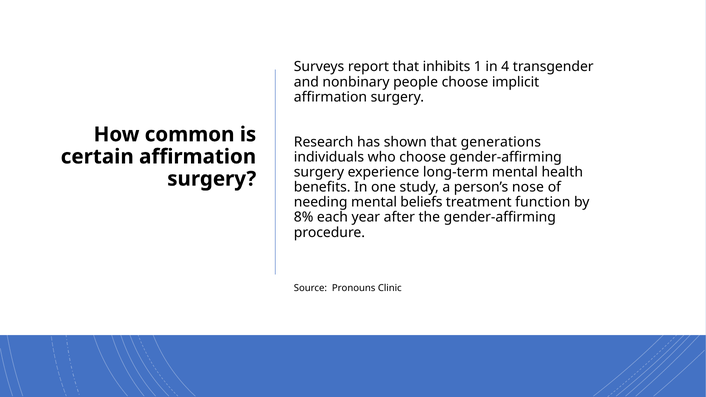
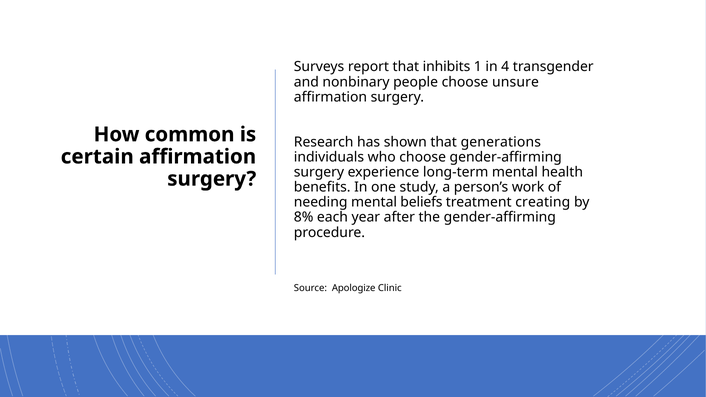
implicit: implicit -> unsure
nose: nose -> work
function: function -> creating
Pronouns: Pronouns -> Apologize
